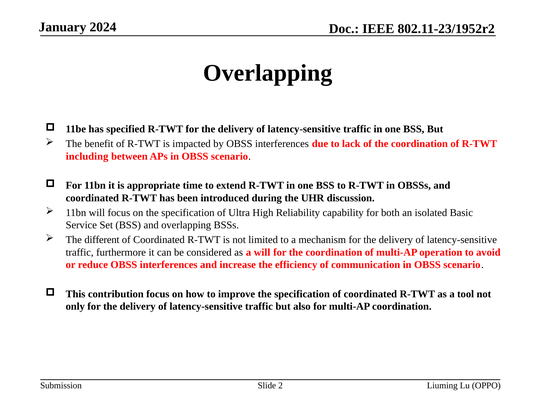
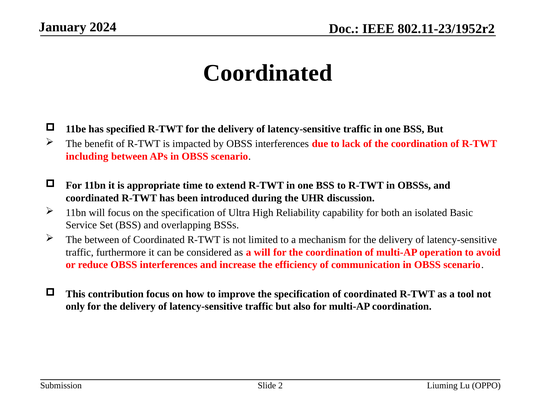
Overlapping at (268, 73): Overlapping -> Coordinated
The different: different -> between
